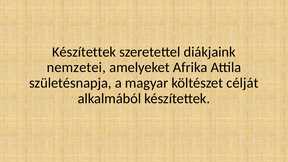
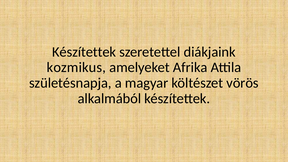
nemzetei: nemzetei -> kozmikus
célját: célját -> vörös
